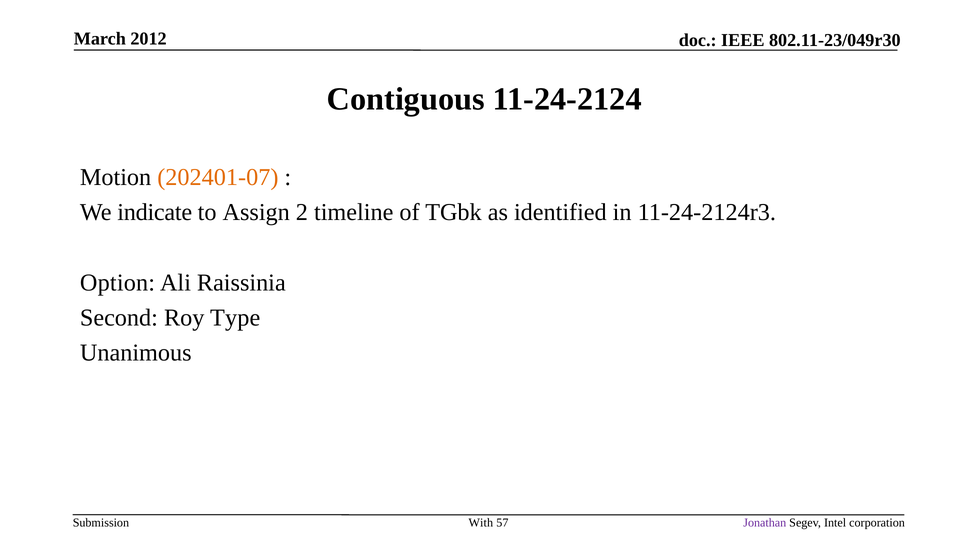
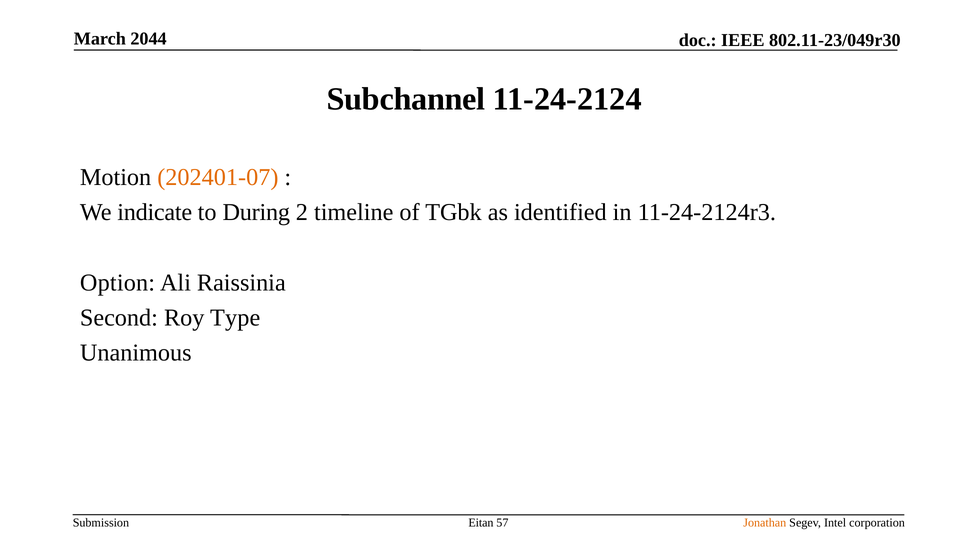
2012: 2012 -> 2044
Contiguous: Contiguous -> Subchannel
Assign: Assign -> During
With: With -> Eitan
Jonathan colour: purple -> orange
